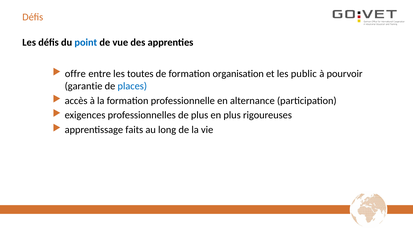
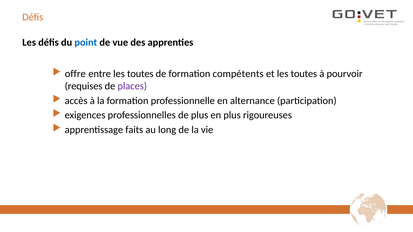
organisation: organisation -> compétents
et les public: public -> toutes
garantie: garantie -> requises
places colour: blue -> purple
